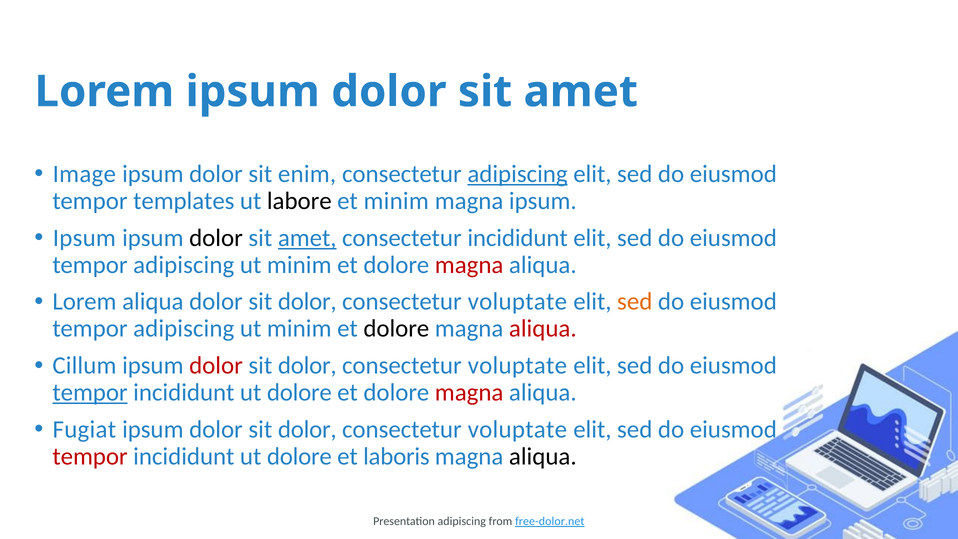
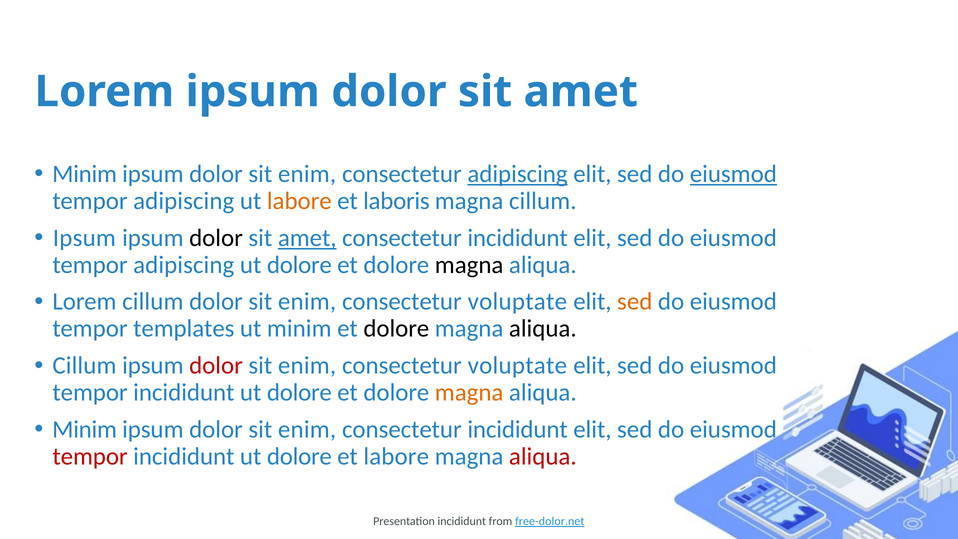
Image at (84, 174): Image -> Minim
eiusmod at (733, 174) underline: none -> present
templates at (184, 201): templates -> adipiscing
labore at (299, 201) colour: black -> orange
et minim: minim -> laboris
magna ipsum: ipsum -> cillum
minim at (299, 265): minim -> dolore
magna at (469, 265) colour: red -> black
Lorem aliqua: aliqua -> cillum
dolor at (307, 302): dolor -> enim
adipiscing at (184, 329): adipiscing -> templates
aliqua at (543, 329) colour: red -> black
dolor at (307, 366): dolor -> enim
tempor at (90, 392) underline: present -> none
magna at (469, 392) colour: red -> orange
Fugiat at (84, 429): Fugiat -> Minim
dolor at (307, 429): dolor -> enim
voluptate at (517, 429): voluptate -> incididunt
et laboris: laboris -> labore
aliqua at (543, 456) colour: black -> red
Presentation adipiscing: adipiscing -> incididunt
